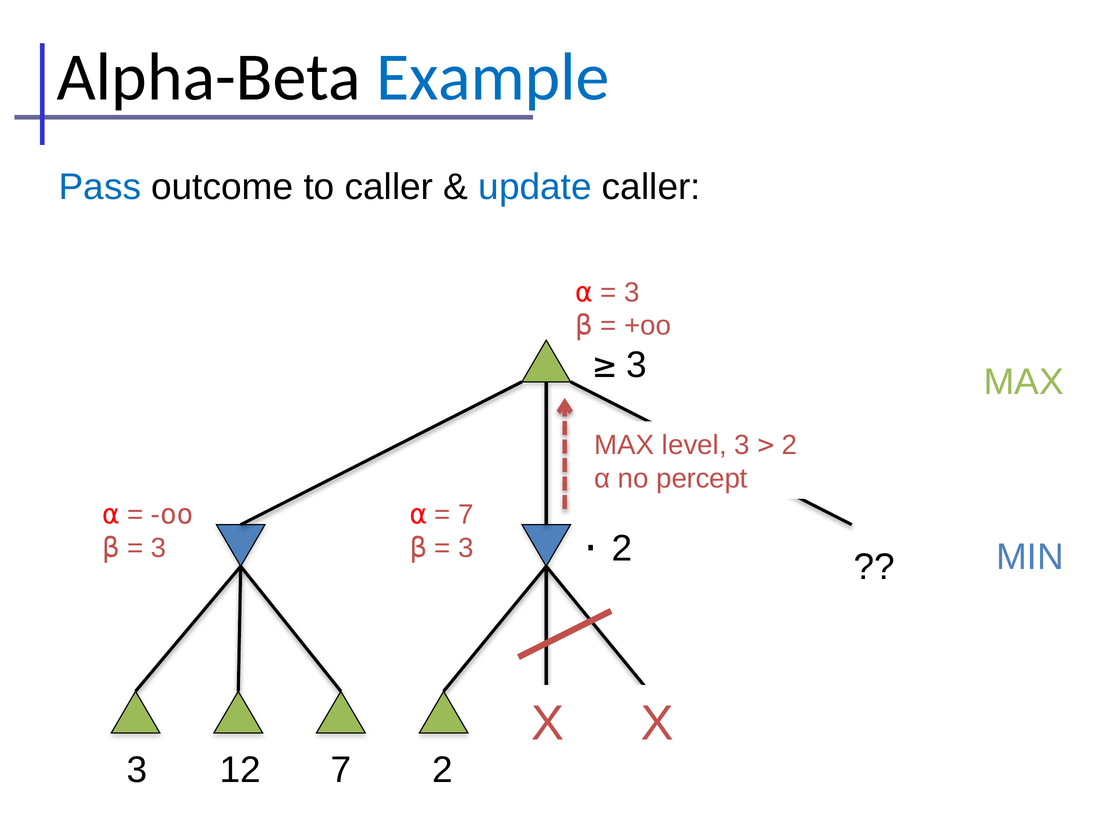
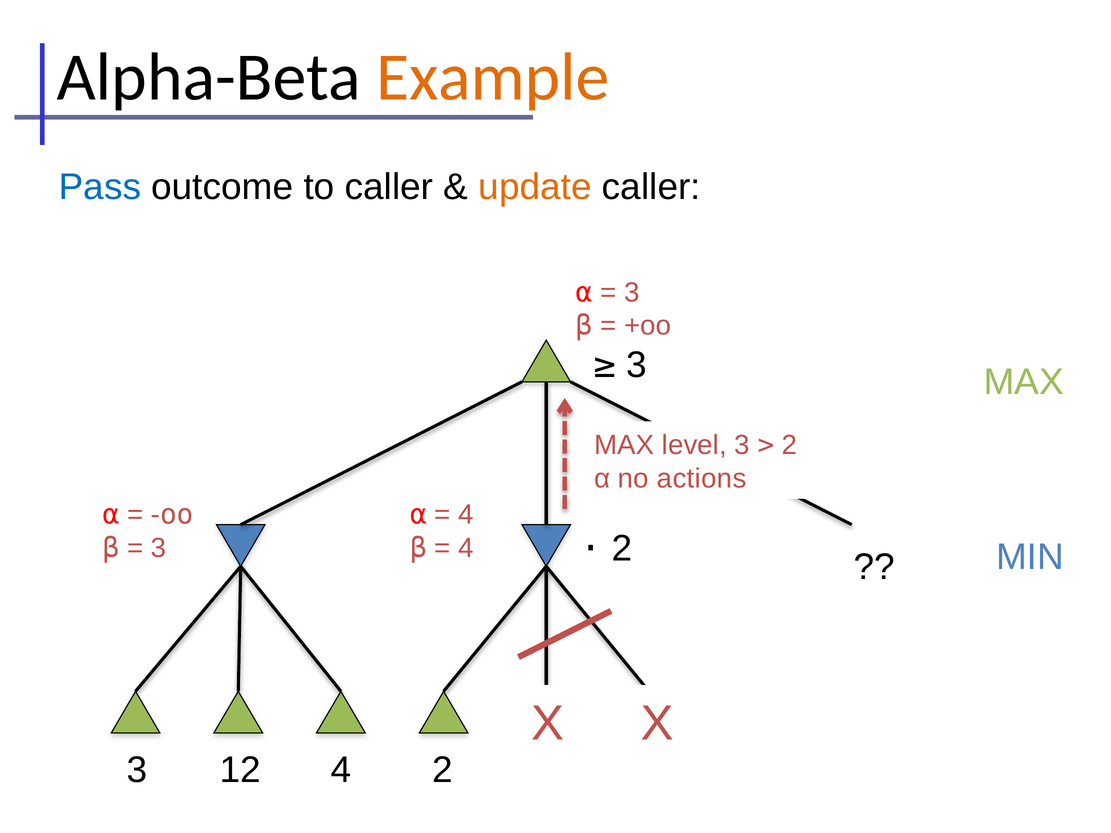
Example colour: blue -> orange
update colour: blue -> orange
percept: percept -> actions
7 at (466, 515): 7 -> 4
3 at (466, 548): 3 -> 4
12 7: 7 -> 4
